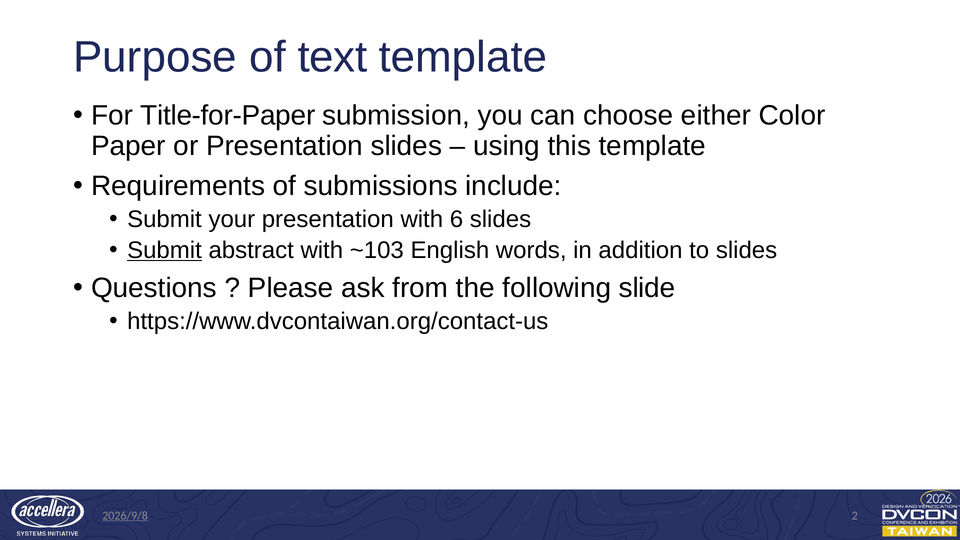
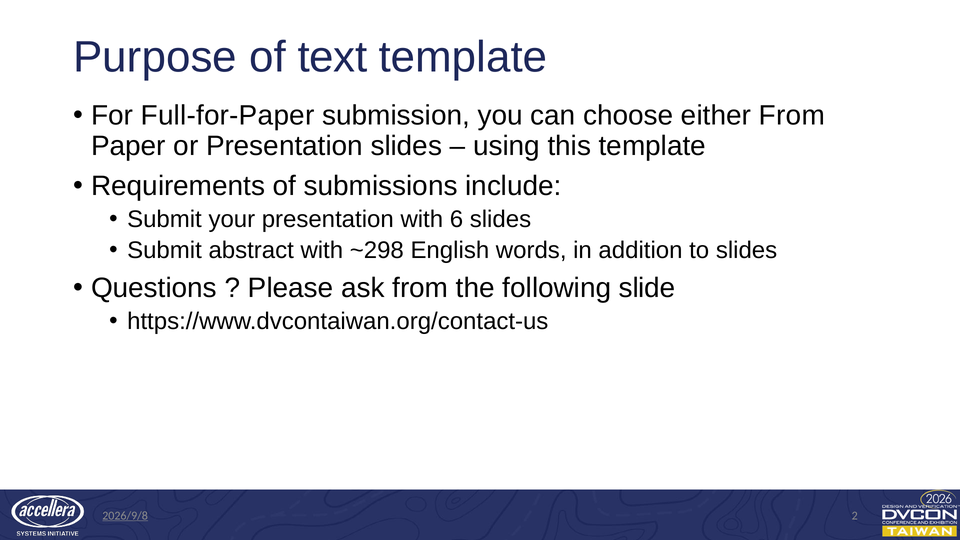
Title-for-Paper: Title-for-Paper -> Full-for-Paper
either Color: Color -> From
Submit at (164, 250) underline: present -> none
~103: ~103 -> ~298
